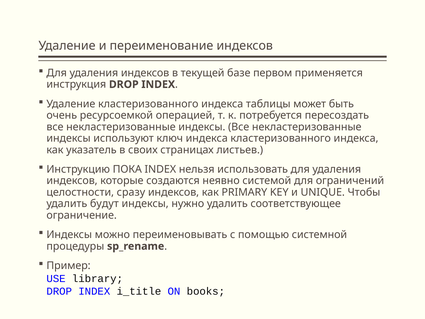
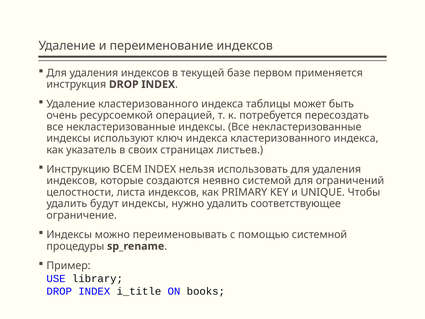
ПОКА: ПОКА -> ВСЕМ
сразу: сразу -> листа
